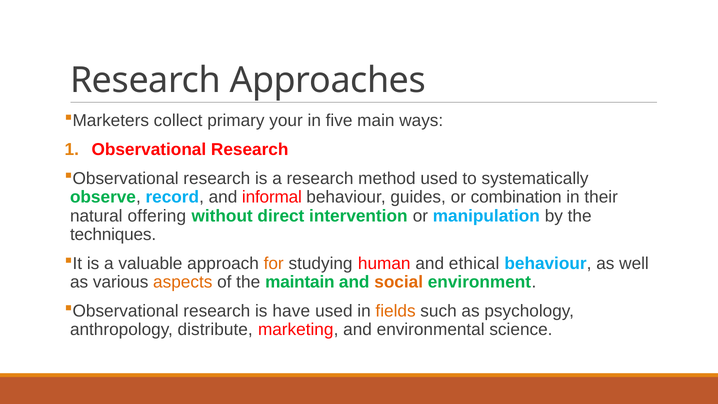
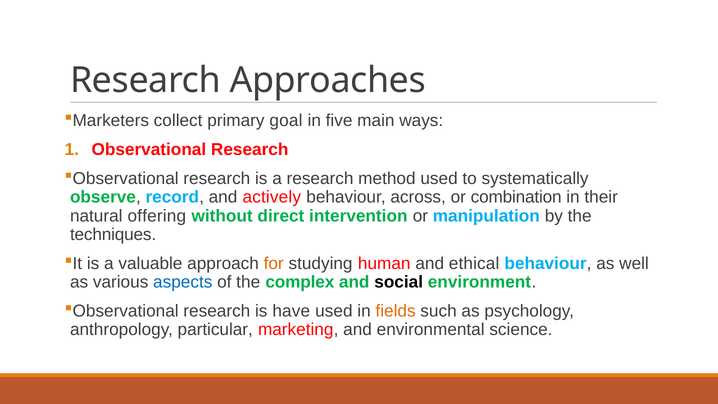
your: your -> goal
informal: informal -> actively
guides: guides -> across
aspects colour: orange -> blue
maintain: maintain -> complex
social colour: orange -> black
distribute: distribute -> particular
